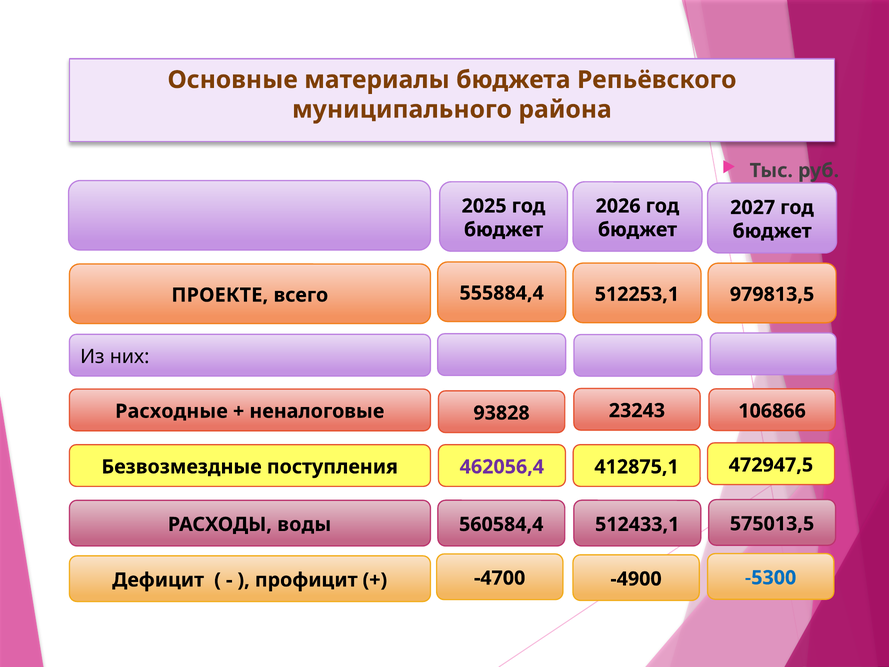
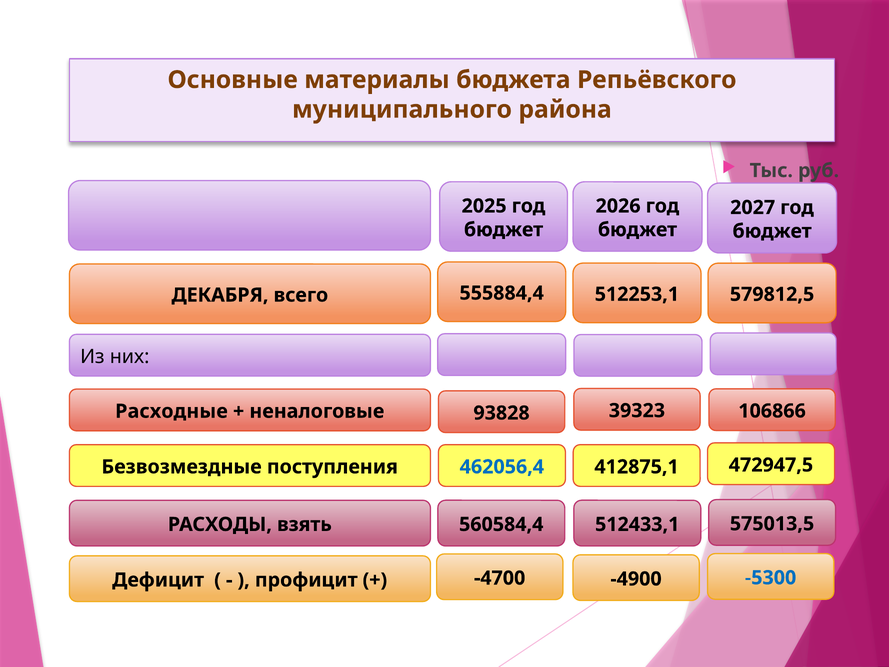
979813,5: 979813,5 -> 579812,5
ПРОЕКТЕ: ПРОЕКТЕ -> ДЕКАБРЯ
23243: 23243 -> 39323
462056,4 colour: purple -> blue
воды: воды -> взять
